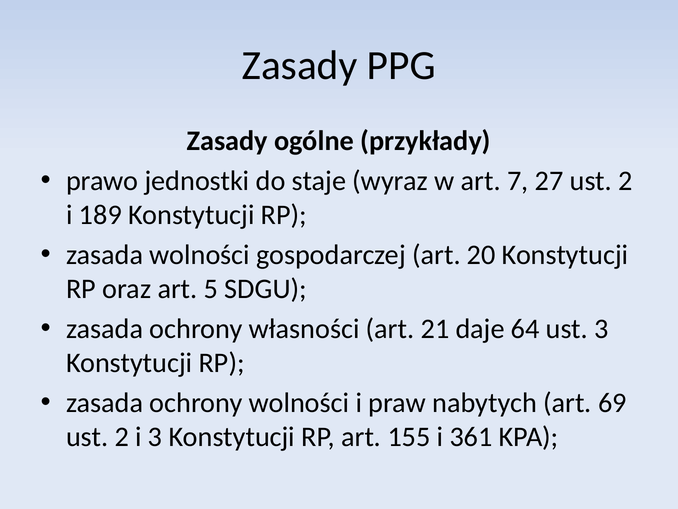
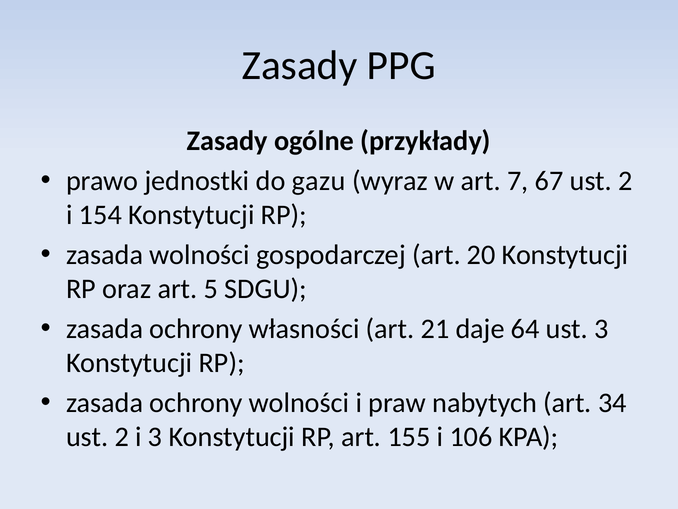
staje: staje -> gazu
27: 27 -> 67
189: 189 -> 154
69: 69 -> 34
361: 361 -> 106
